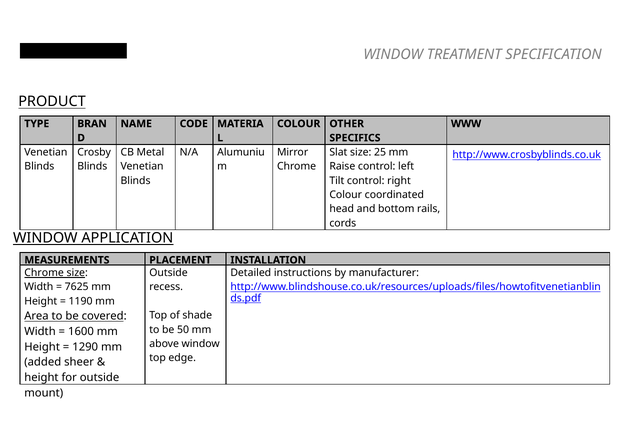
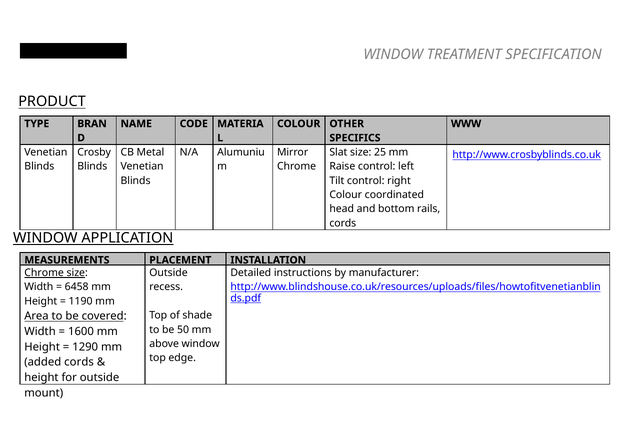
7625: 7625 -> 6458
added sheer: sheer -> cords
